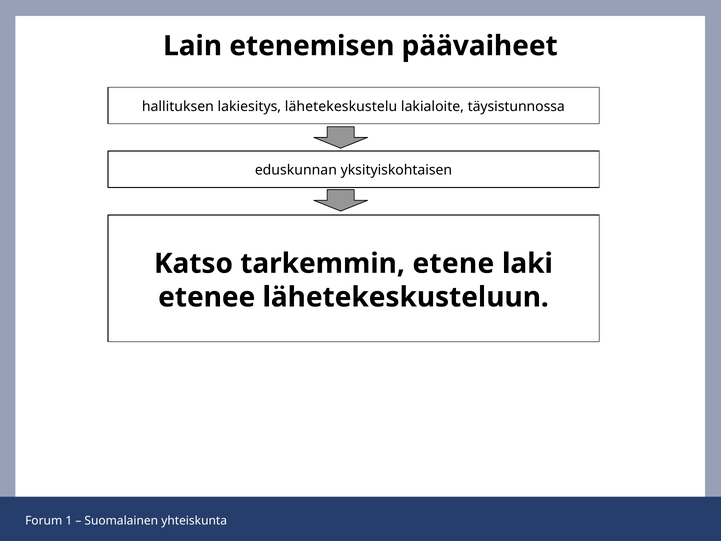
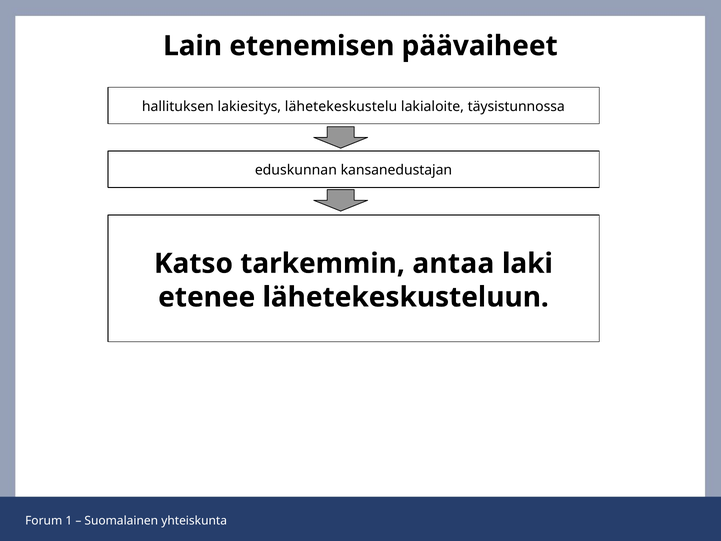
yksityiskohtaisen: yksityiskohtaisen -> kansanedustajan
etene: etene -> antaa
